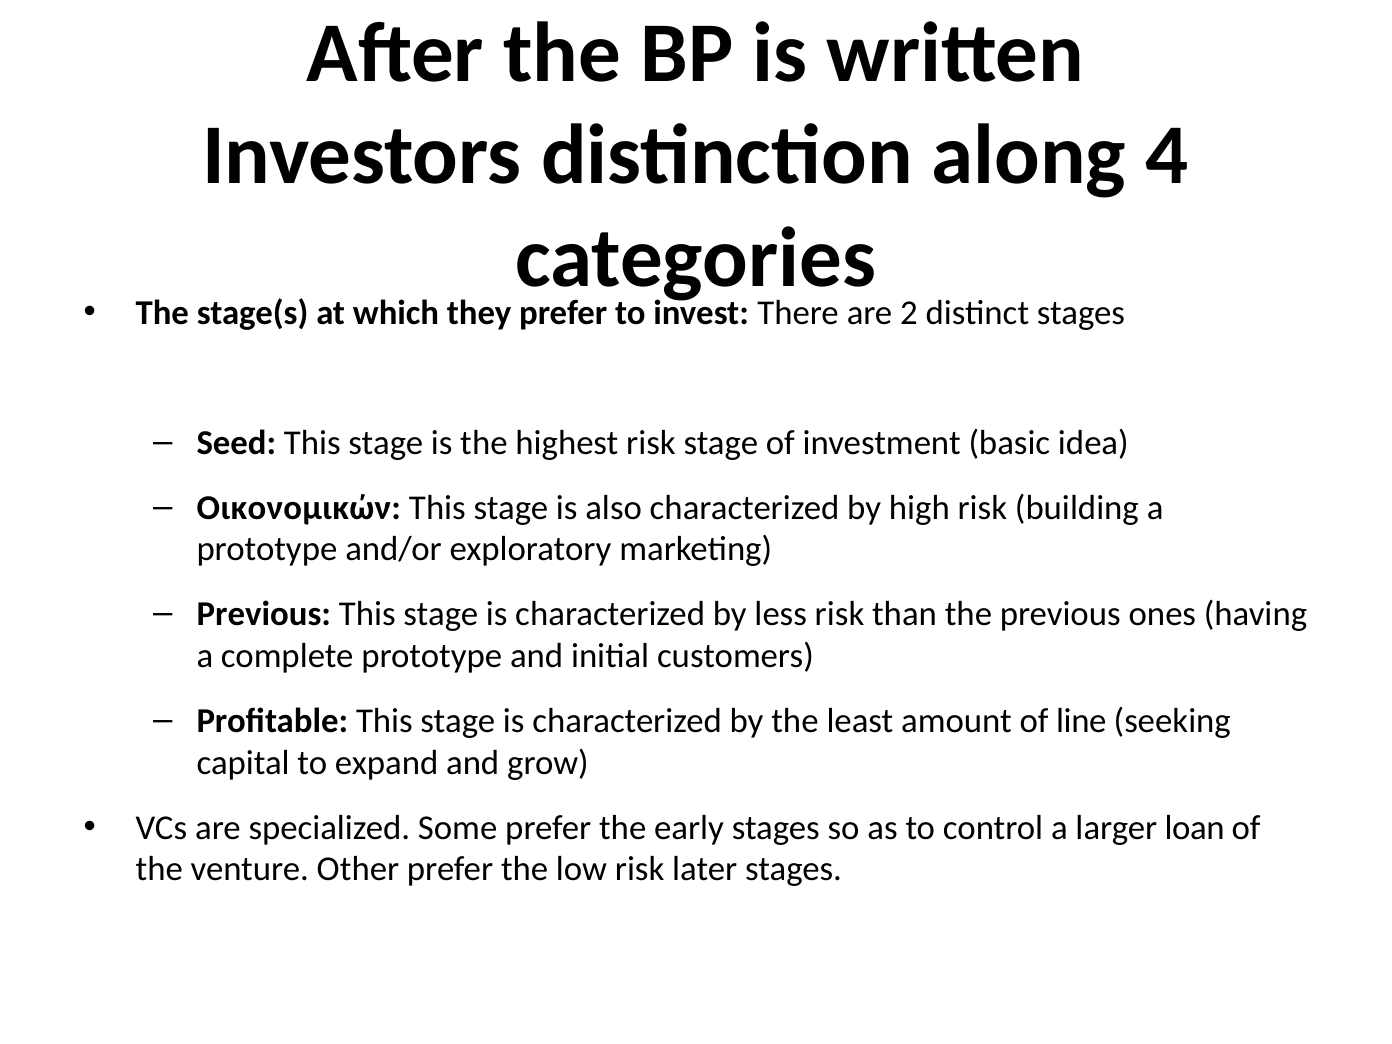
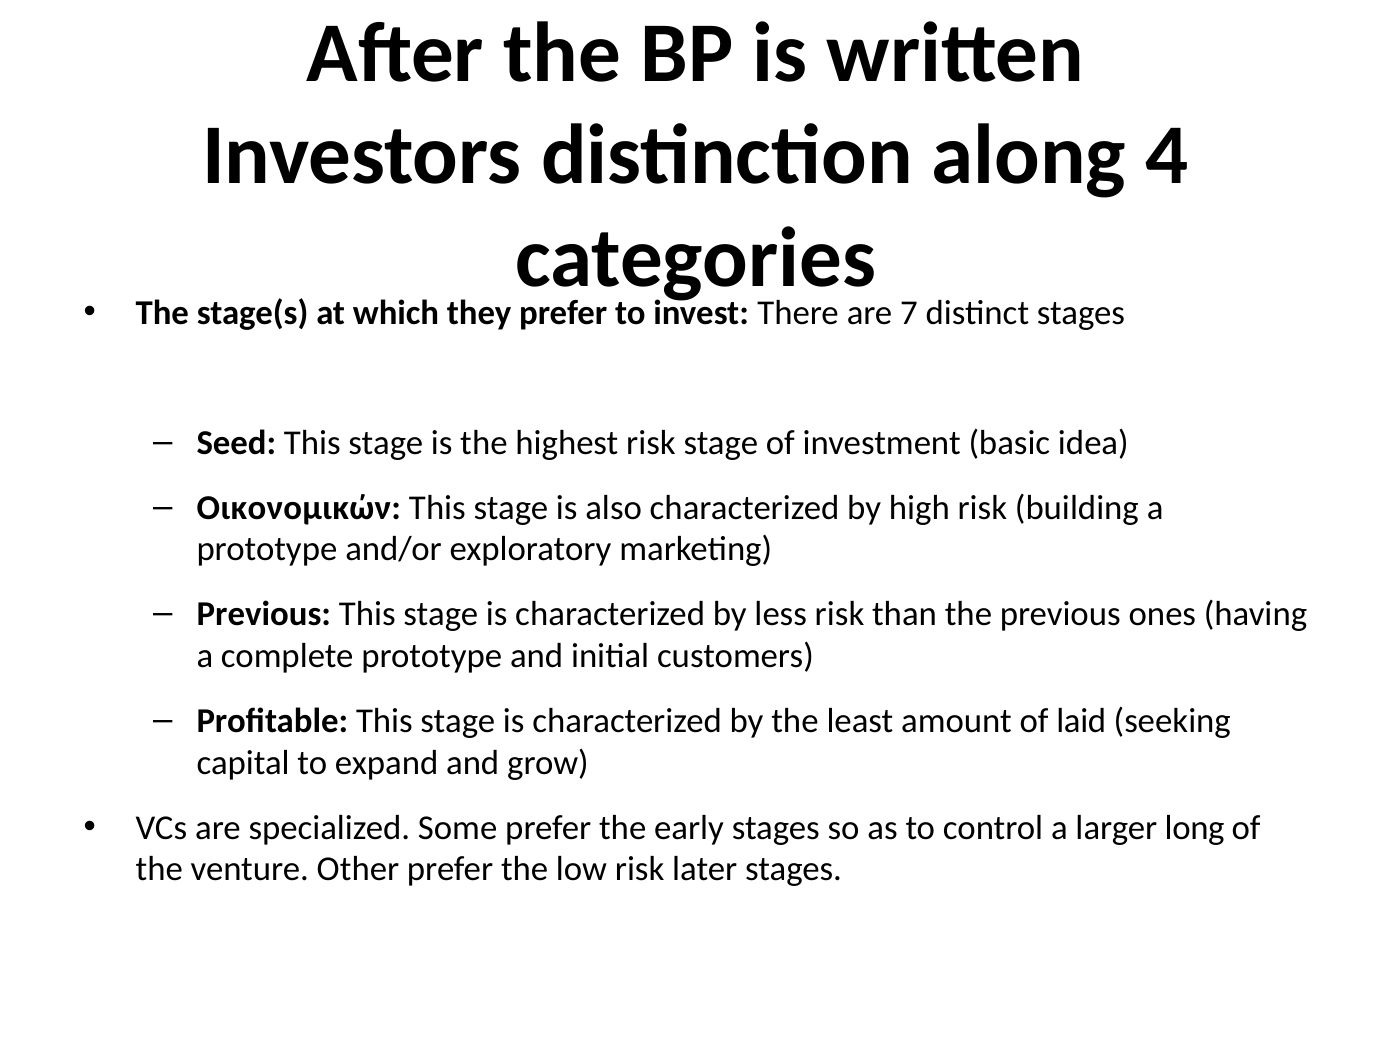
2: 2 -> 7
line: line -> laid
loan: loan -> long
